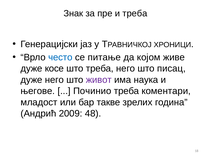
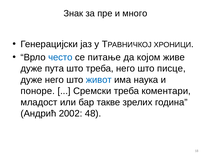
и треба: треба -> много
косе: косе -> пута
писац: писац -> писце
живот colour: purple -> blue
његове: његове -> поноре
Починио: Починио -> Сремски
2009: 2009 -> 2002
